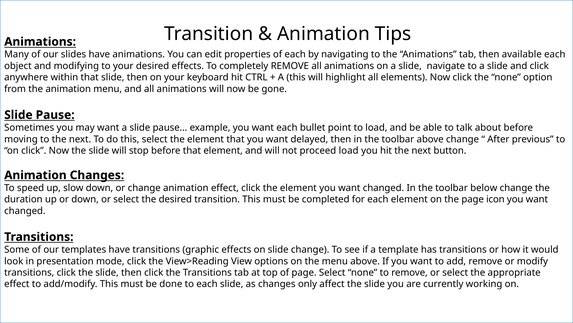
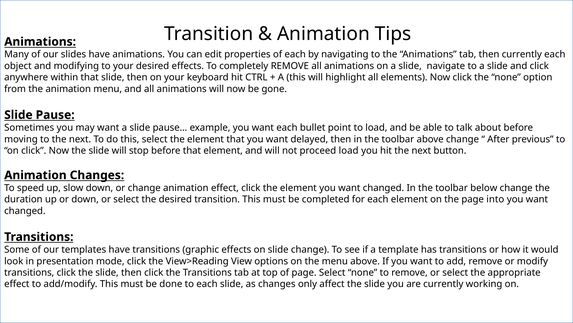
then available: available -> currently
icon: icon -> into
